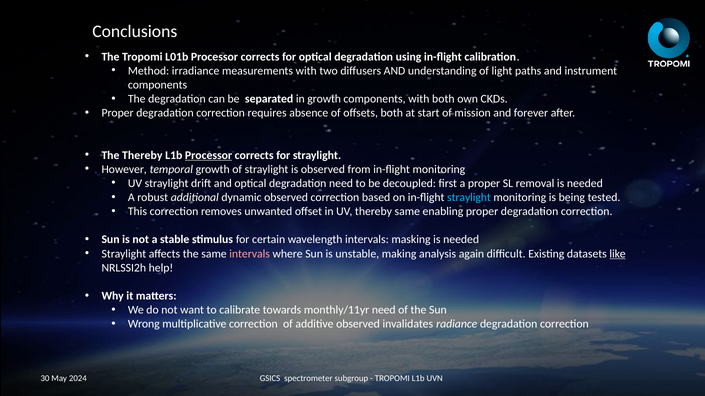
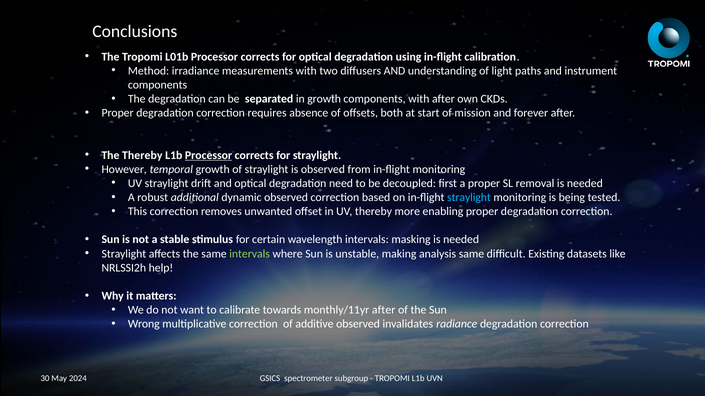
with both: both -> after
thereby same: same -> more
intervals at (250, 254) colour: pink -> light green
analysis again: again -> same
like underline: present -> none
monthly/11yr need: need -> after
